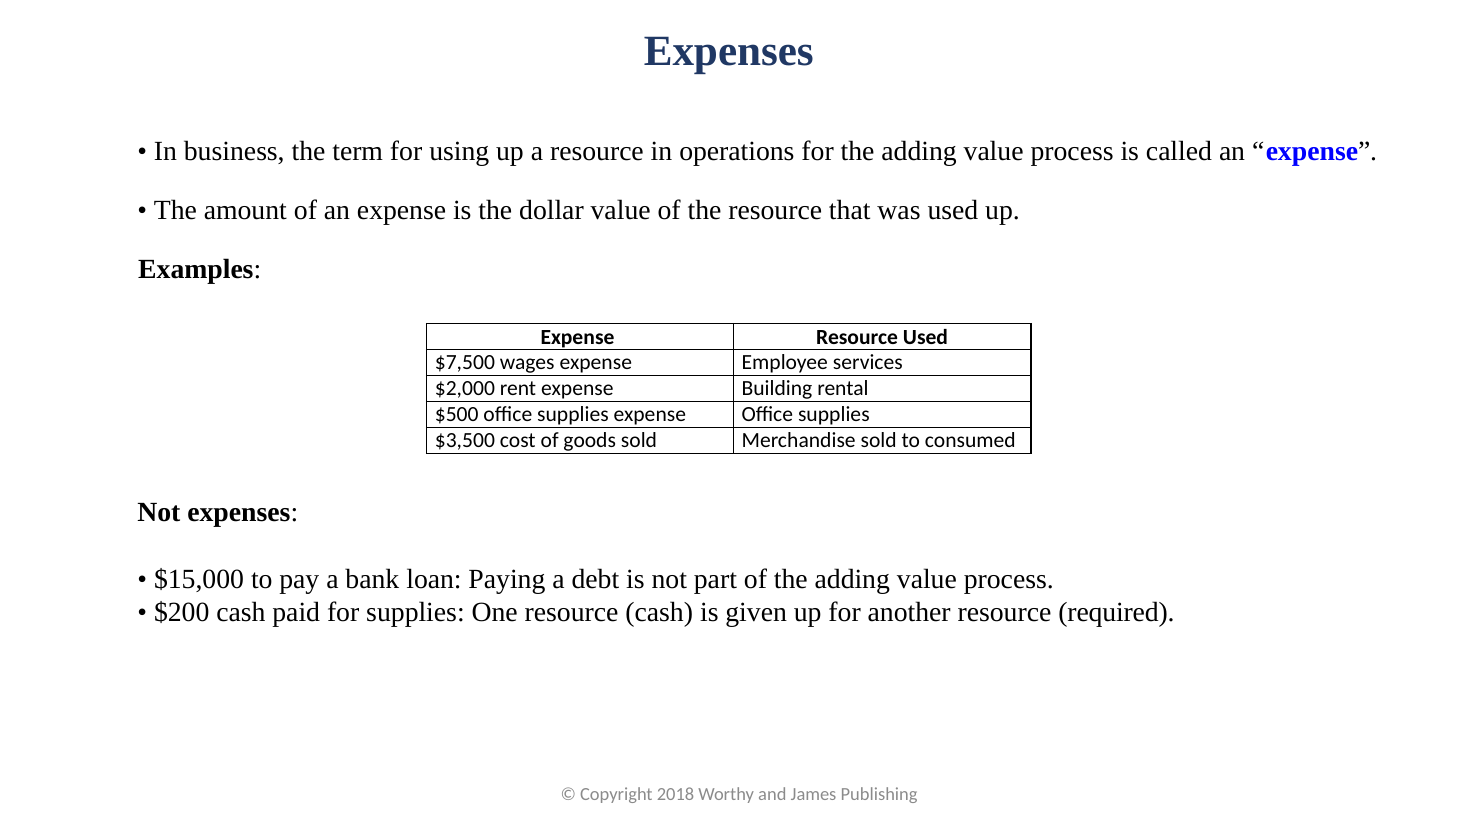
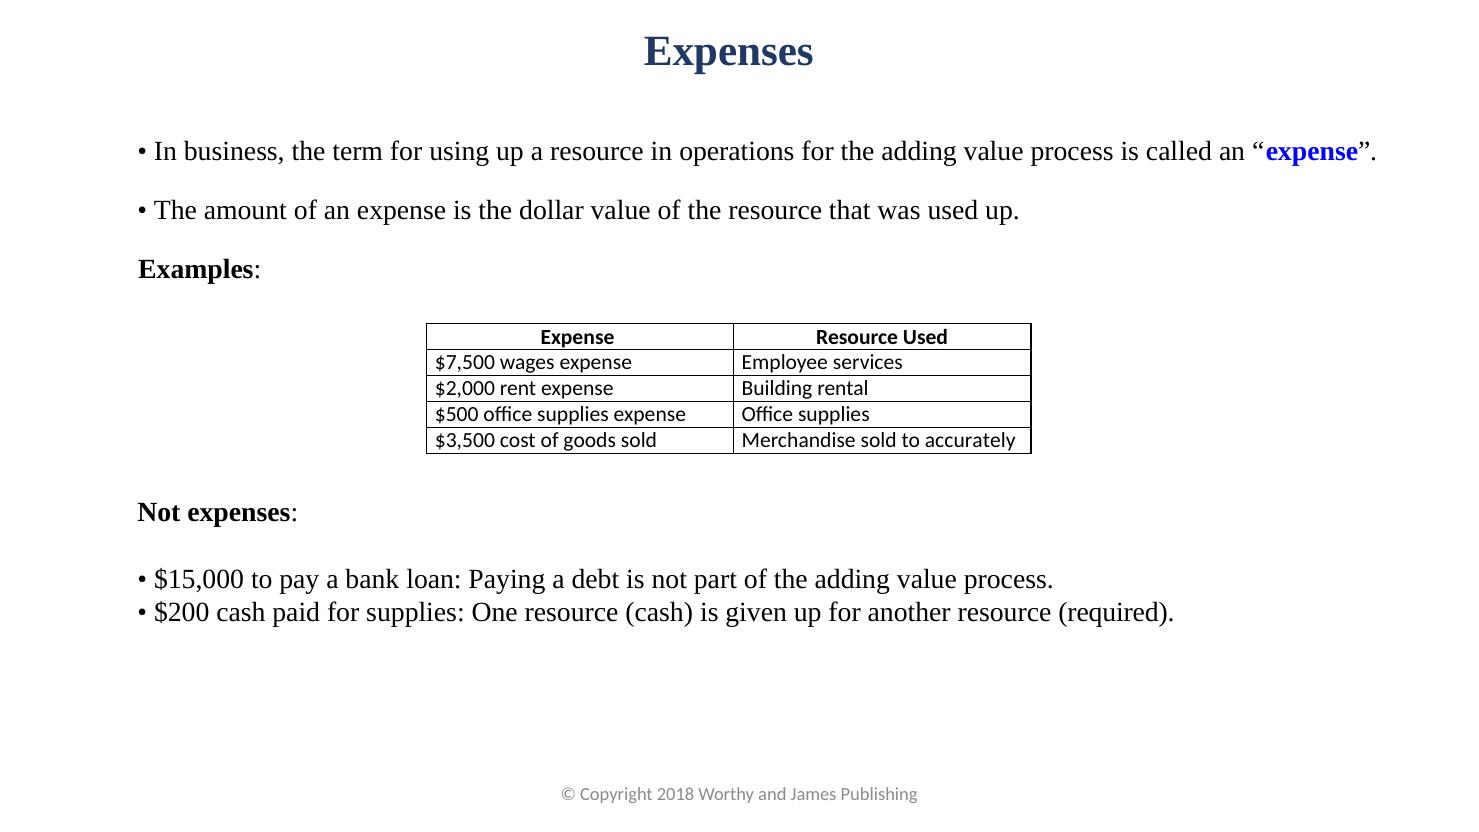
consumed: consumed -> accurately
